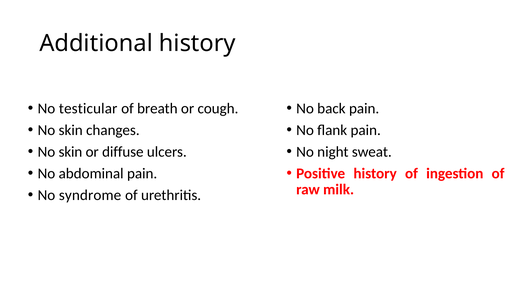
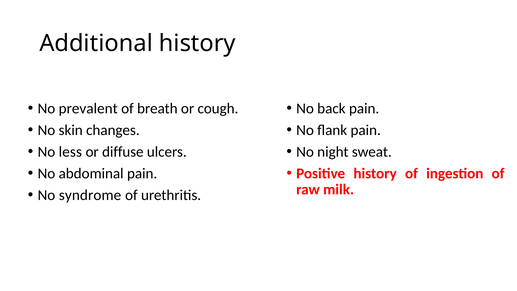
testicular: testicular -> prevalent
skin at (70, 152): skin -> less
